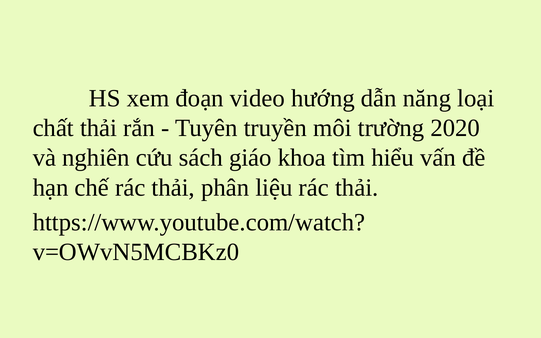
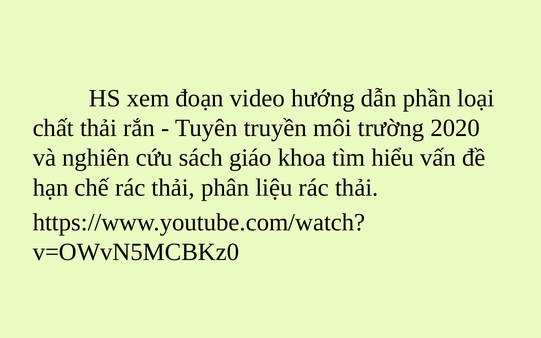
năng: năng -> phần
